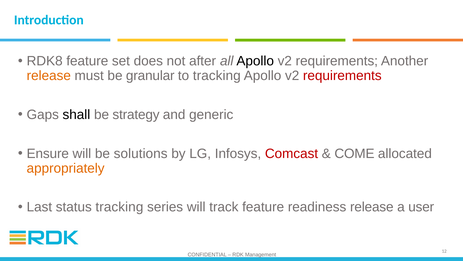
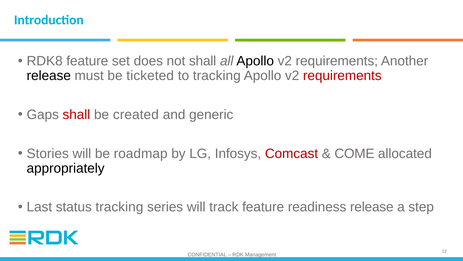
not after: after -> shall
release at (49, 76) colour: orange -> black
granular: granular -> ticketed
shall at (76, 114) colour: black -> red
strategy: strategy -> created
Ensure: Ensure -> Stories
solutions: solutions -> roadmap
appropriately colour: orange -> black
user: user -> step
